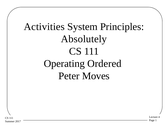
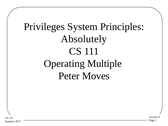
Activities: Activities -> Privileges
Ordered: Ordered -> Multiple
